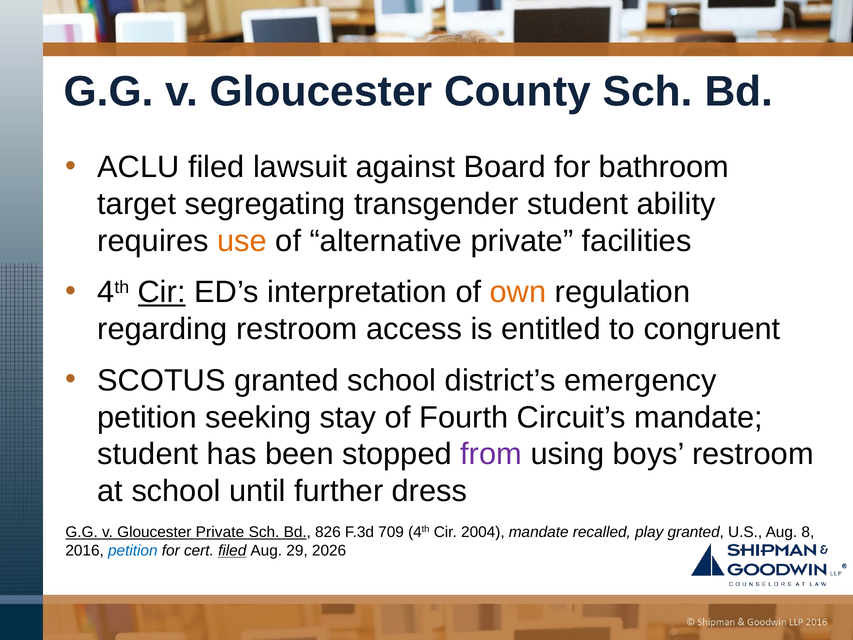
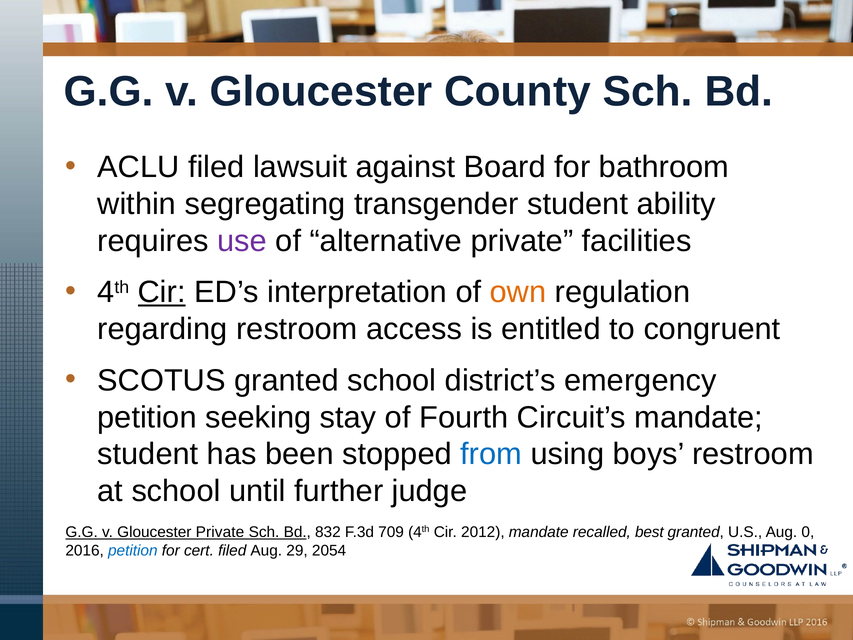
target: target -> within
use colour: orange -> purple
from colour: purple -> blue
dress: dress -> judge
826: 826 -> 832
2004: 2004 -> 2012
play: play -> best
8: 8 -> 0
filed at (232, 550) underline: present -> none
2026: 2026 -> 2054
